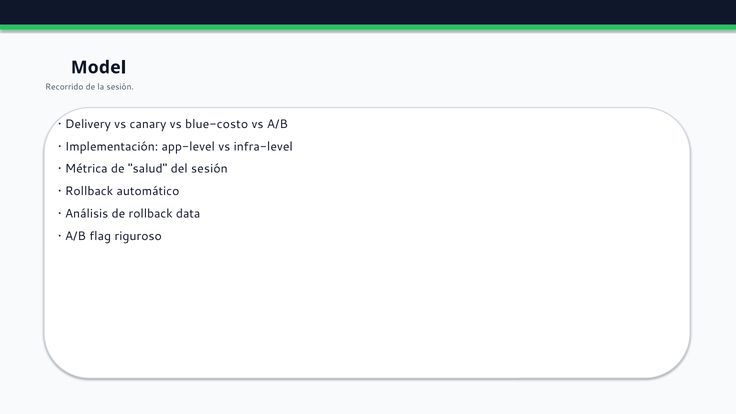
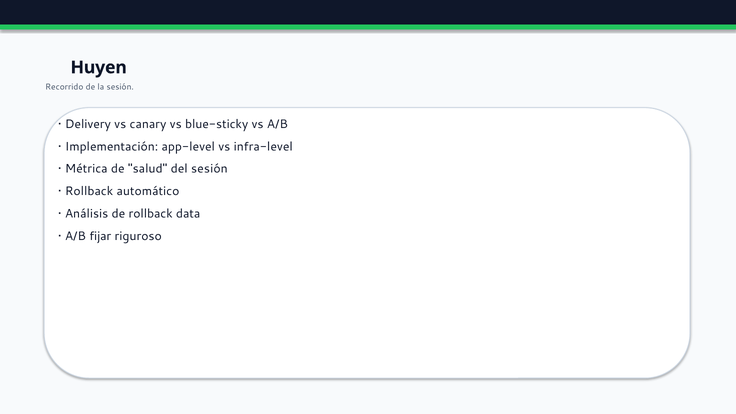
Model: Model -> Huyen
blue-costo: blue-costo -> blue-sticky
flag: flag -> fijar
